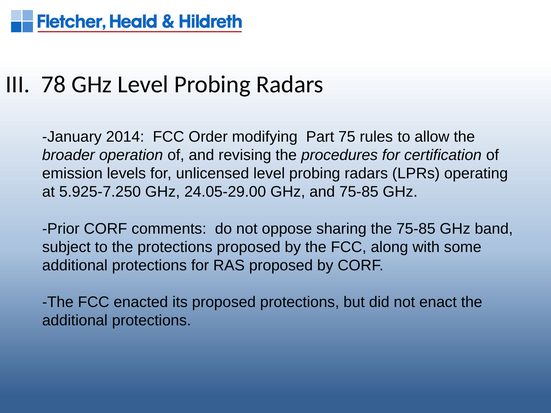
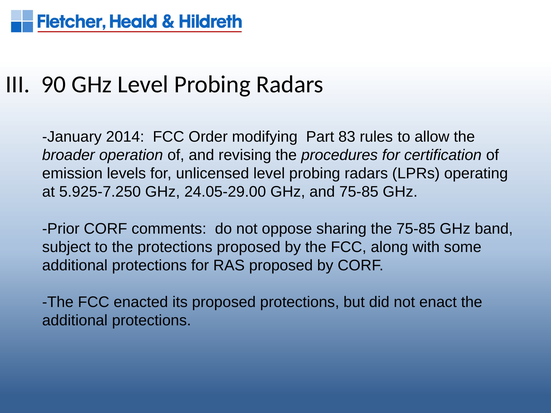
78: 78 -> 90
75: 75 -> 83
